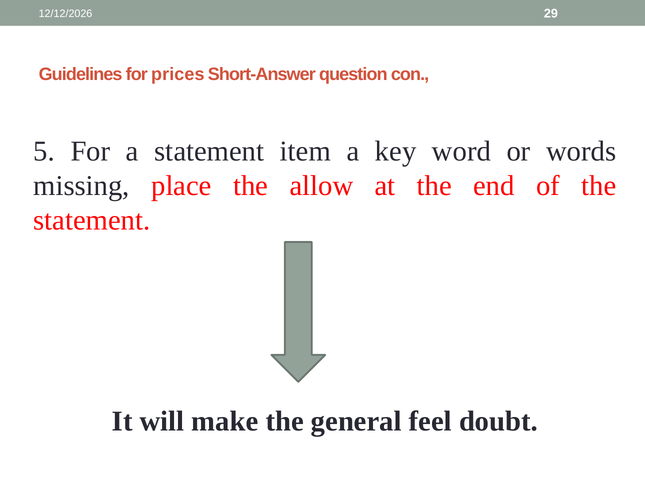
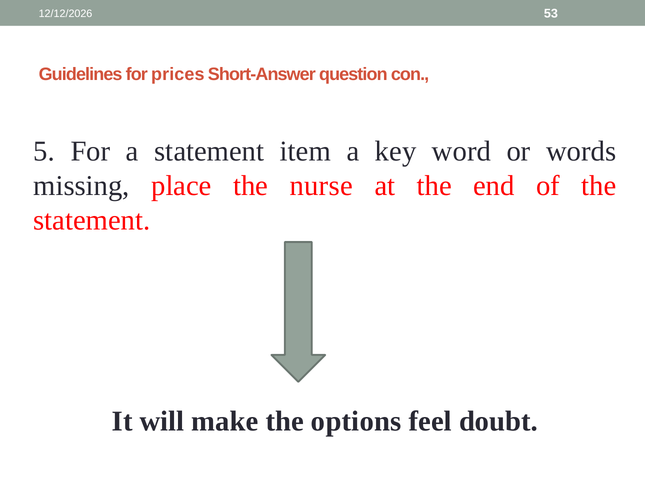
29: 29 -> 53
allow: allow -> nurse
general: general -> options
